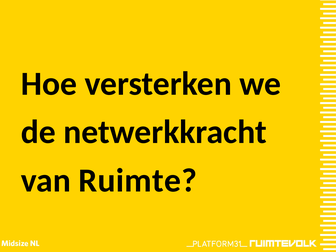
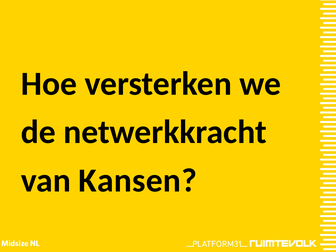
Ruimte: Ruimte -> Kansen
